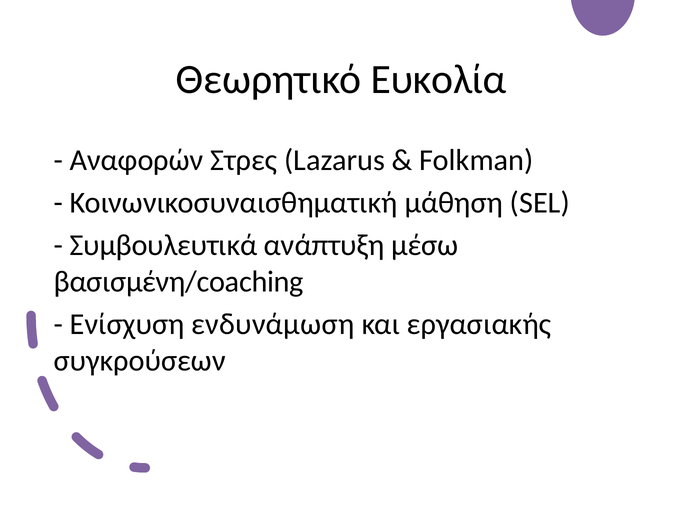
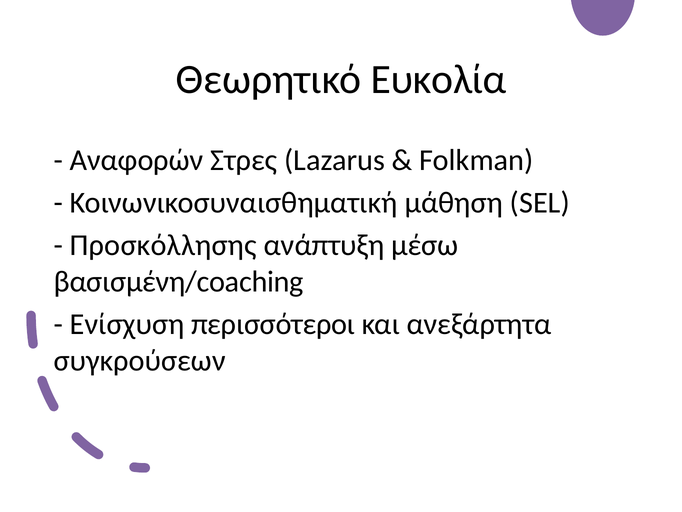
Συμβουλευτικά: Συμβουλευτικά -> Προσκόλλησης
ενδυνάμωση: ενδυνάμωση -> περισσότεροι
εργασιακής: εργασιακής -> ανεξάρτητα
